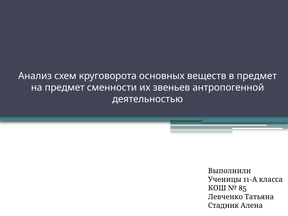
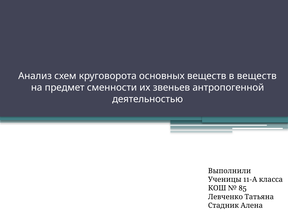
в предмет: предмет -> веществ
